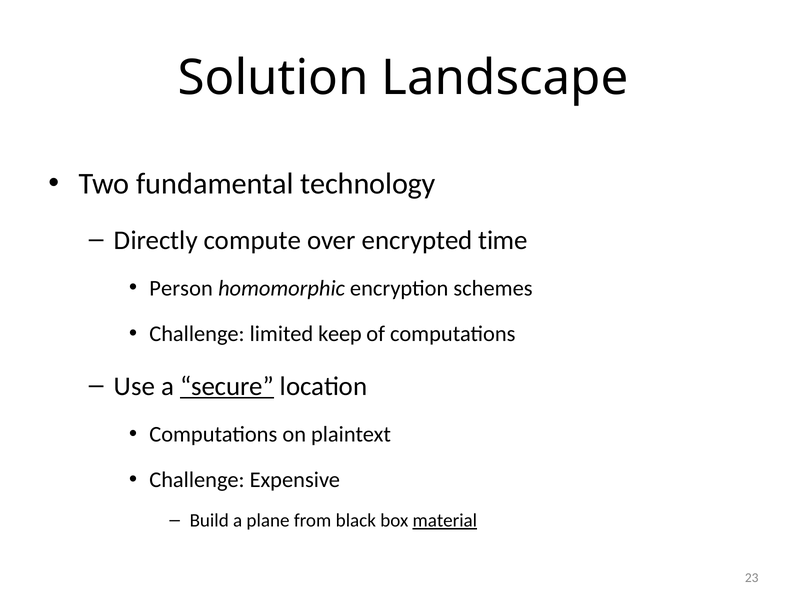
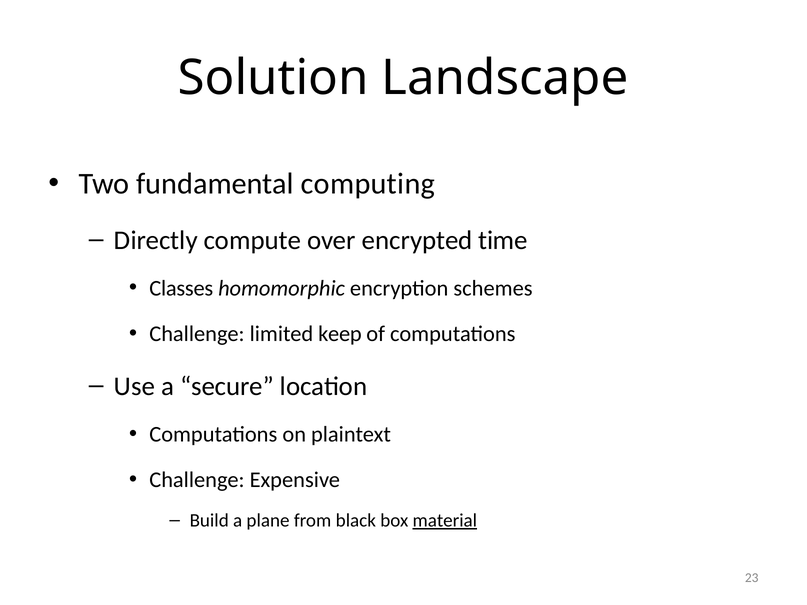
technology: technology -> computing
Person: Person -> Classes
secure underline: present -> none
